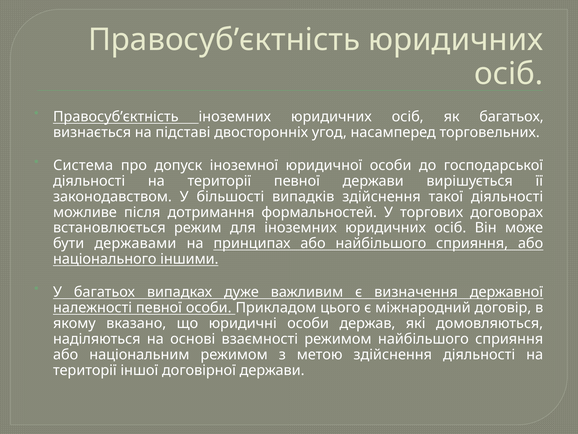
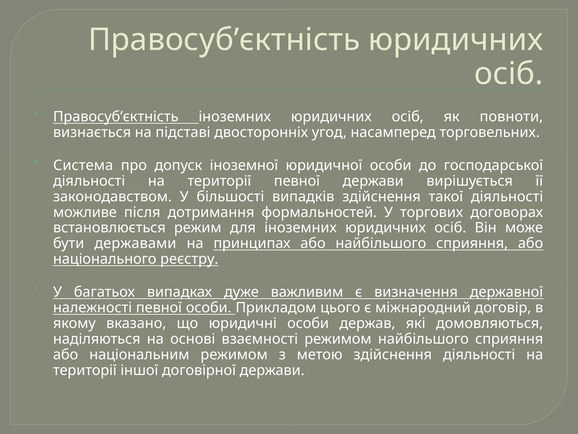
як багатьох: багатьох -> повноти
іншими: іншими -> реєстру
